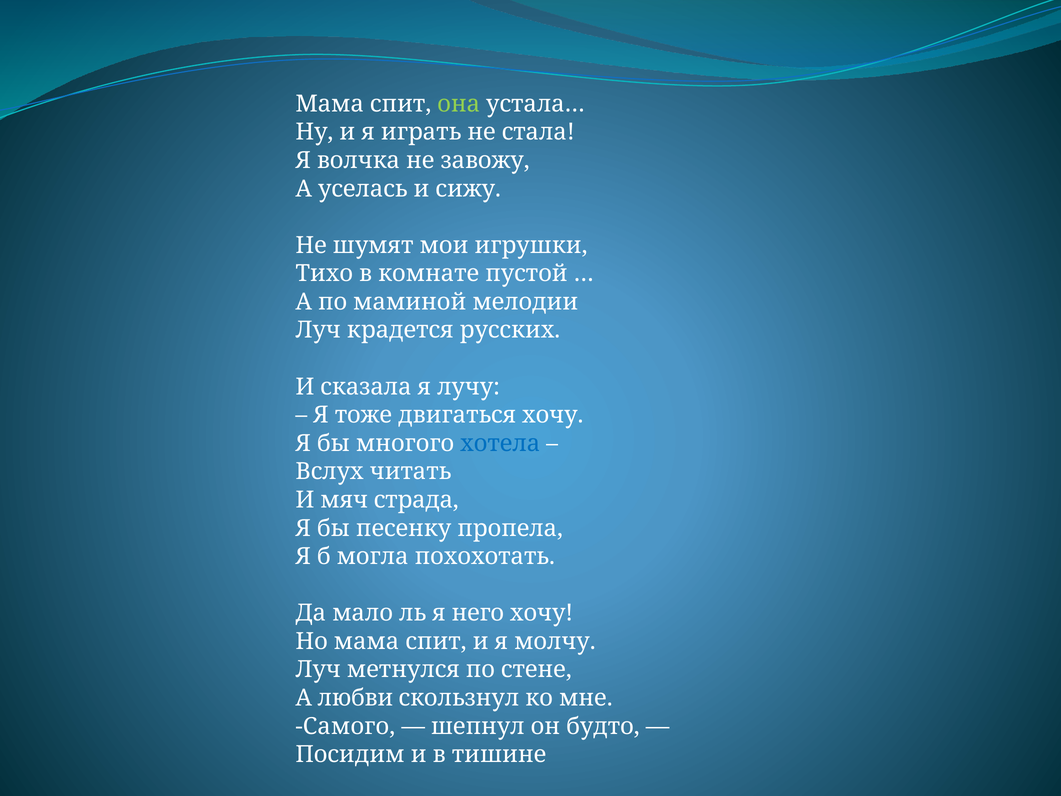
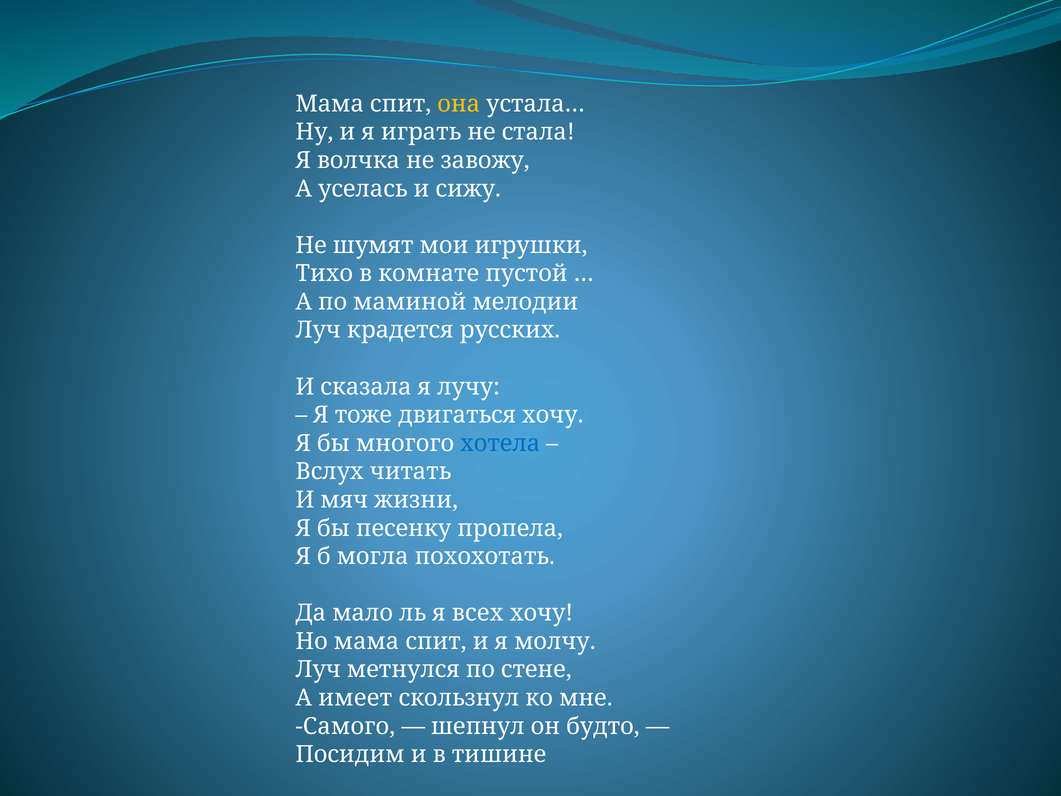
она colour: light green -> yellow
страда: страда -> жизни
него: него -> всех
любви: любви -> имеет
